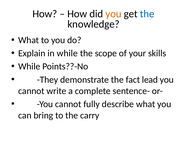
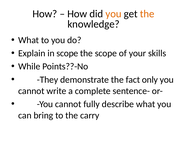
the at (147, 14) colour: blue -> orange
in while: while -> scope
lead: lead -> only
